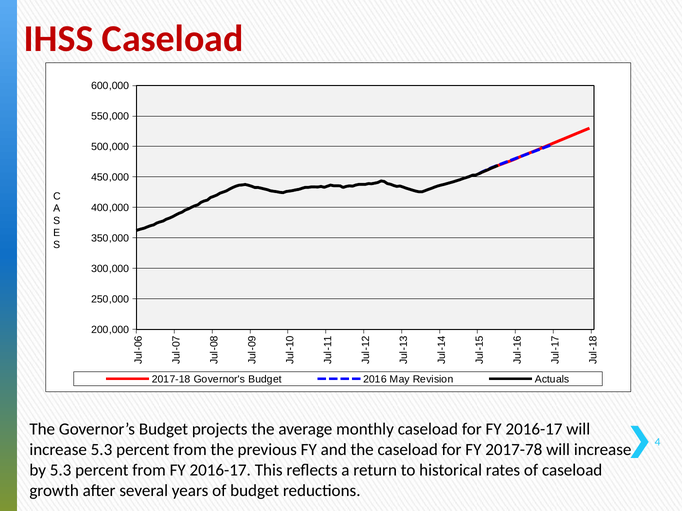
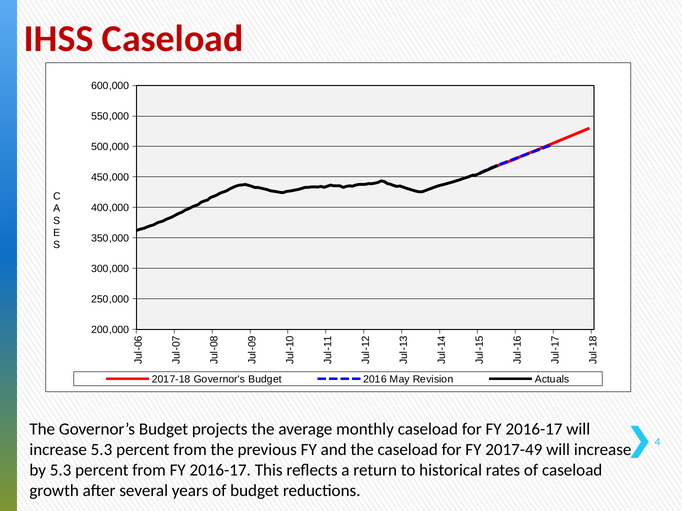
2017-78: 2017-78 -> 2017-49
